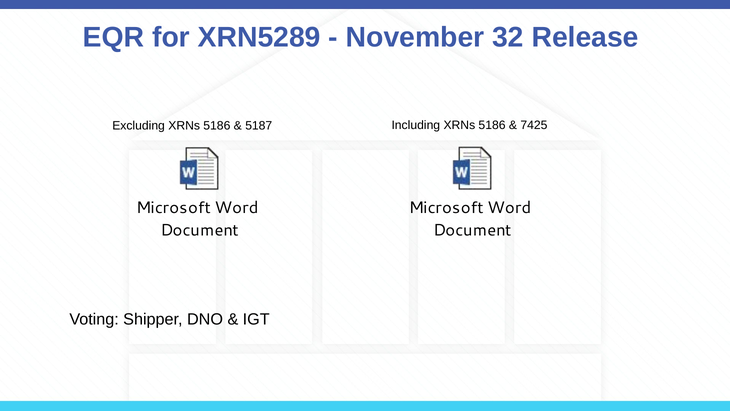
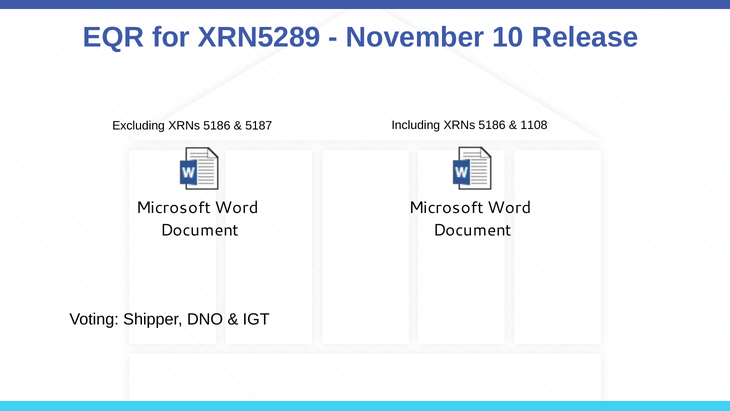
32: 32 -> 10
7425: 7425 -> 1108
